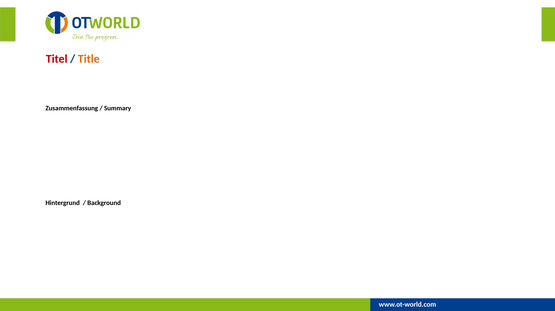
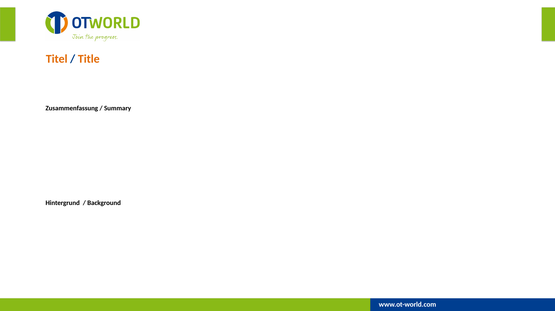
Titel colour: red -> orange
